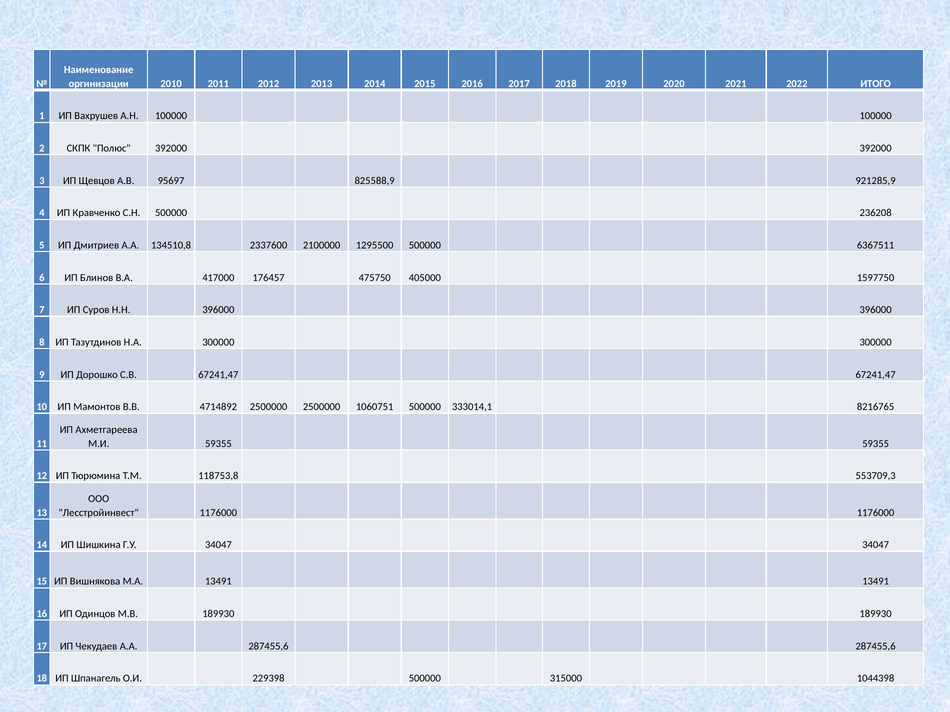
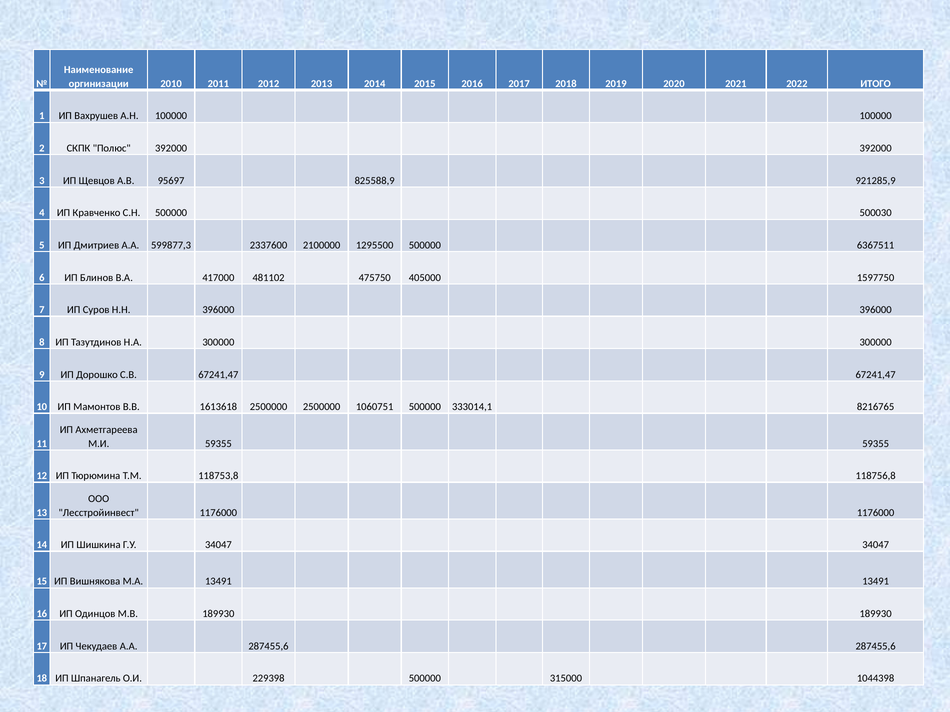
236208: 236208 -> 500030
134510,8: 134510,8 -> 599877,3
176457: 176457 -> 481102
4714892: 4714892 -> 1613618
553709,3: 553709,3 -> 118756,8
